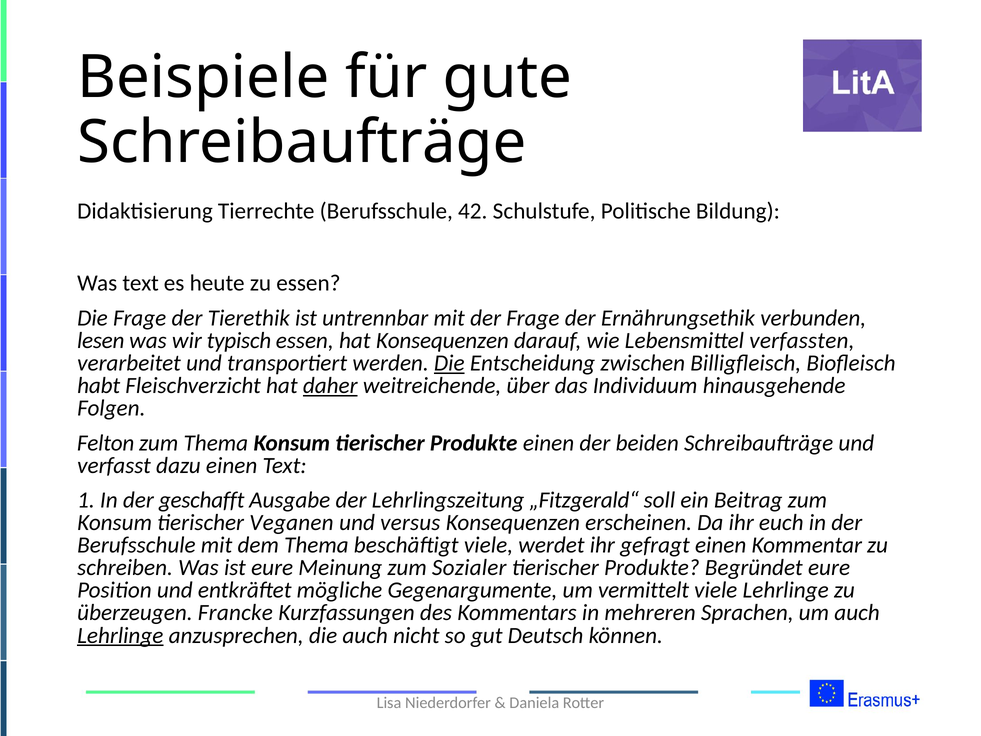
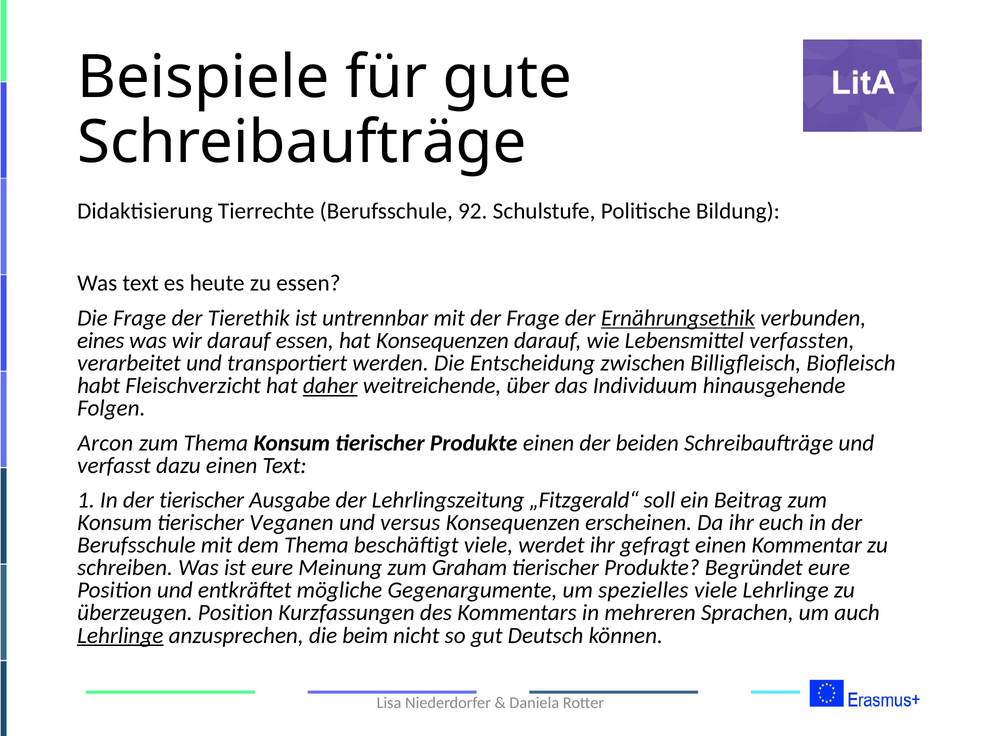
42: 42 -> 92
Ernährungsethik underline: none -> present
lesen: lesen -> eines
wir typisch: typisch -> darauf
Die at (449, 363) underline: present -> none
Felton: Felton -> Arcon
der geschafft: geschafft -> tierischer
Sozialer: Sozialer -> Graham
vermittelt: vermittelt -> spezielles
überzeugen Francke: Francke -> Position
die auch: auch -> beim
